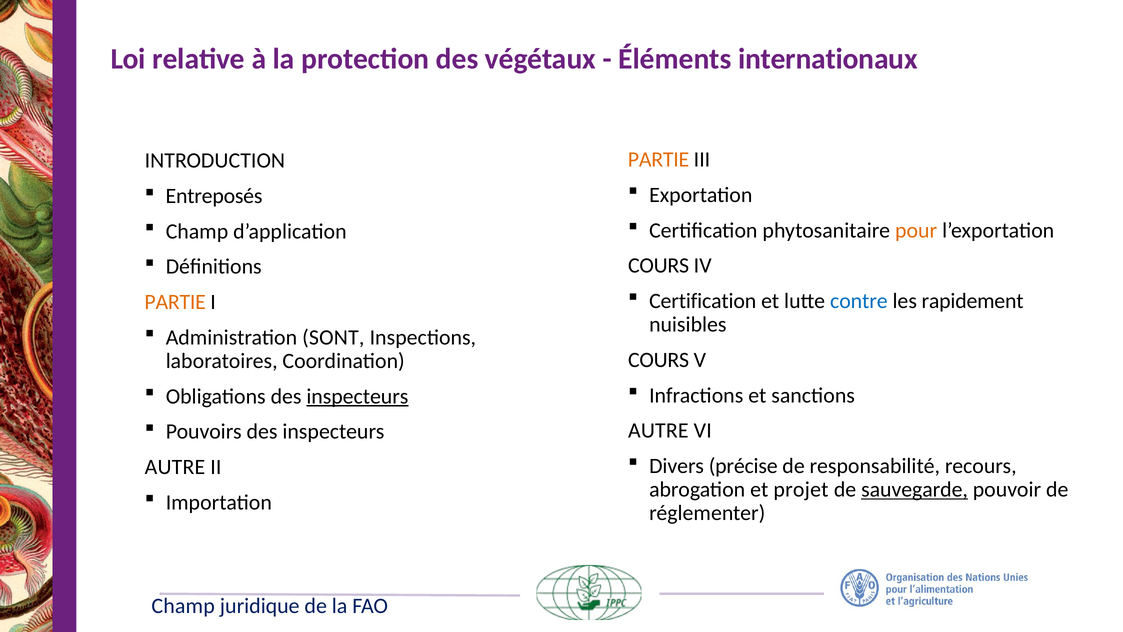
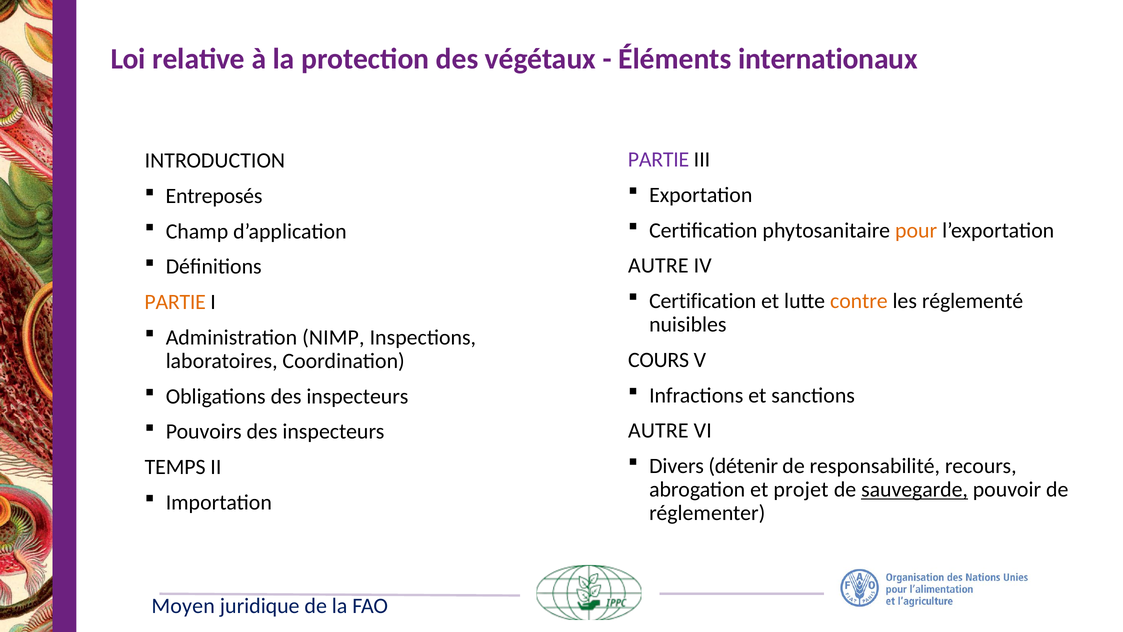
PARTIE at (659, 160) colour: orange -> purple
COURS at (659, 266): COURS -> AUTRE
contre colour: blue -> orange
rapidement: rapidement -> réglementé
SONT: SONT -> NIMP
inspecteurs at (357, 396) underline: present -> none
précise: précise -> détenir
AUTRE at (175, 467): AUTRE -> TEMPS
Champ at (183, 606): Champ -> Moyen
